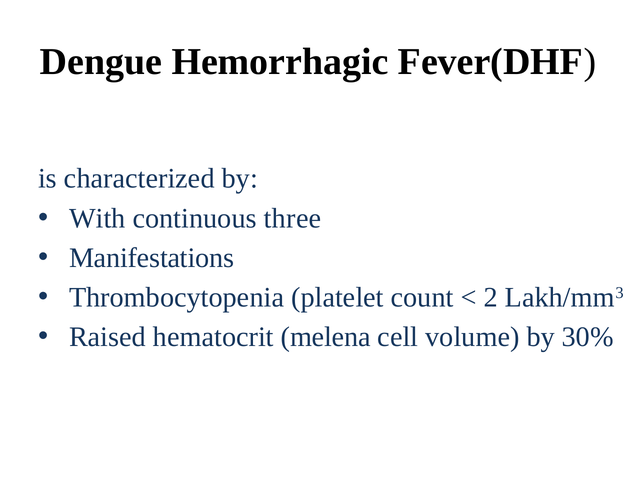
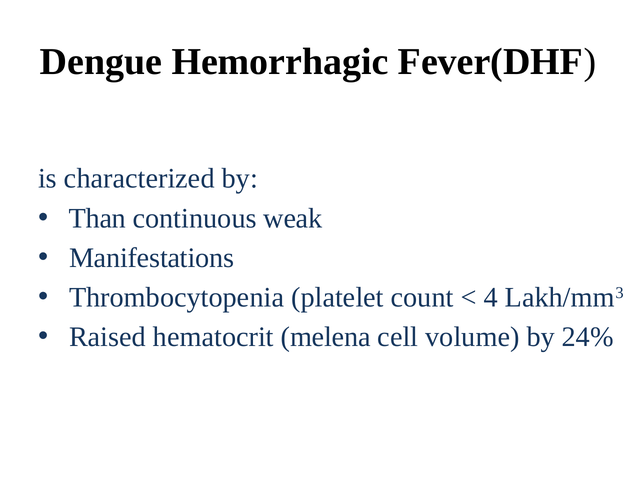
With: With -> Than
three: three -> weak
2: 2 -> 4
30%: 30% -> 24%
